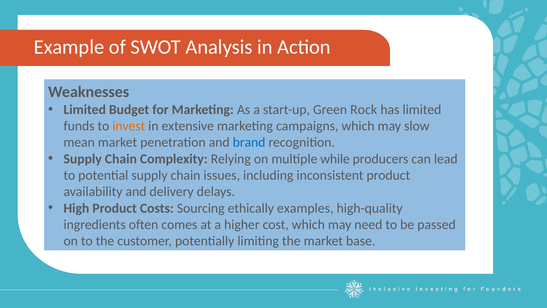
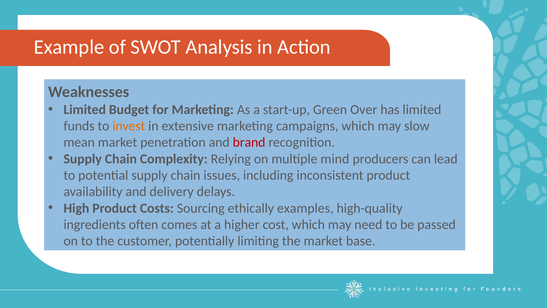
Rock: Rock -> Over
brand colour: blue -> red
while: while -> mind
